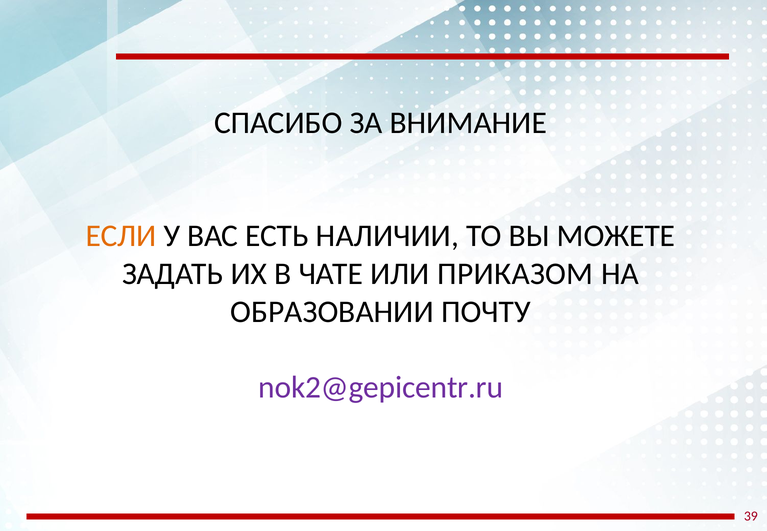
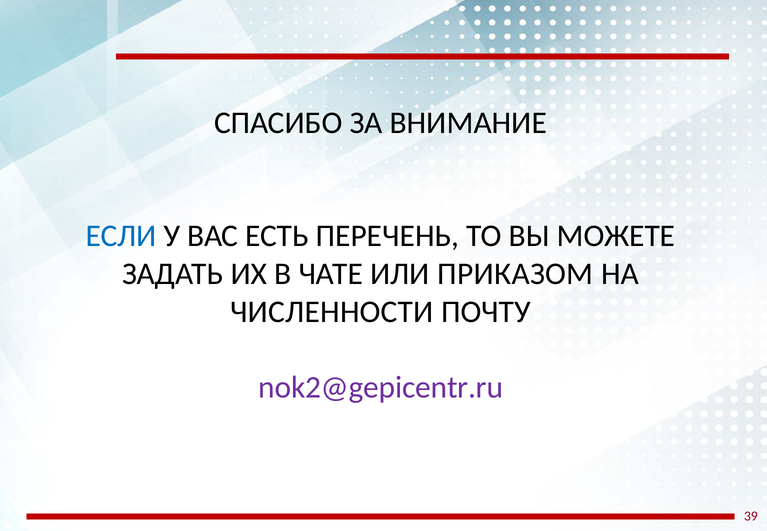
ЕСЛИ colour: orange -> blue
НАЛИЧИИ: НАЛИЧИИ -> ПЕРЕЧЕНЬ
ОБРАЗОВАНИИ: ОБРАЗОВАНИИ -> ЧИСЛЕННОСТИ
